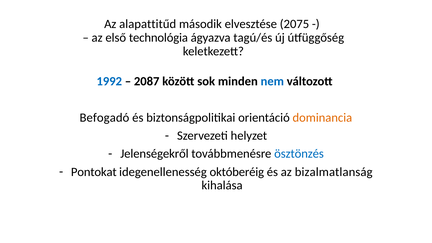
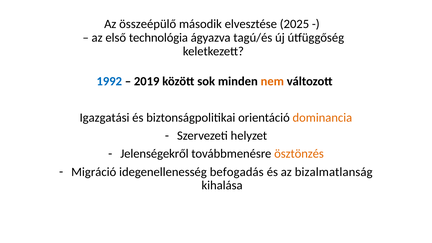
alapattitűd: alapattitűd -> összeépülő
2075: 2075 -> 2025
2087: 2087 -> 2019
nem colour: blue -> orange
Befogadó: Befogadó -> Igazgatási
ösztönzés colour: blue -> orange
Pontokat: Pontokat -> Migráció
októberéig: októberéig -> befogadás
